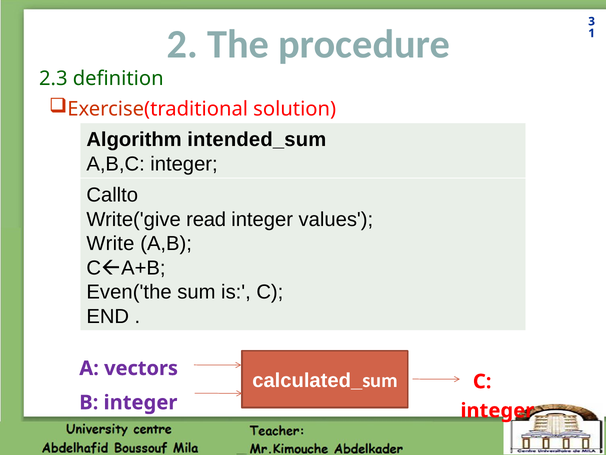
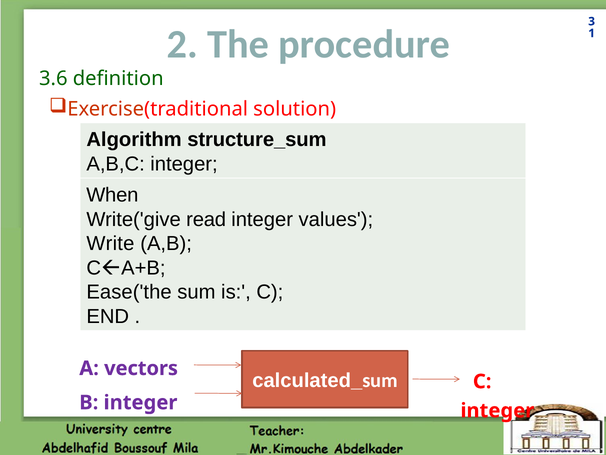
2.3: 2.3 -> 3.6
intended_sum: intended_sum -> structure_sum
Callto: Callto -> When
Even('the: Even('the -> Ease('the
